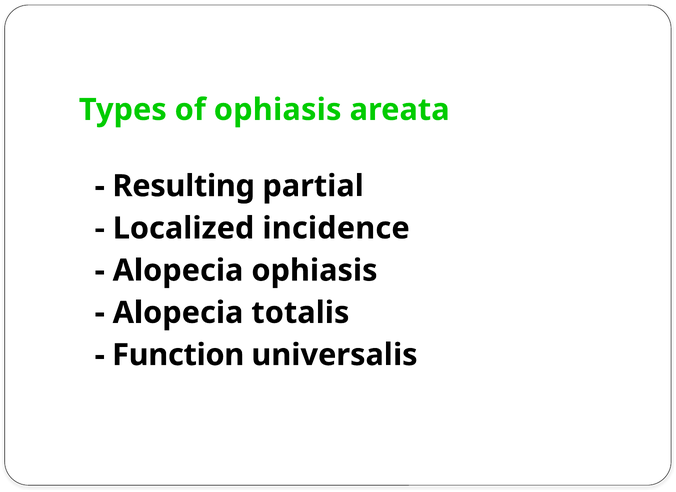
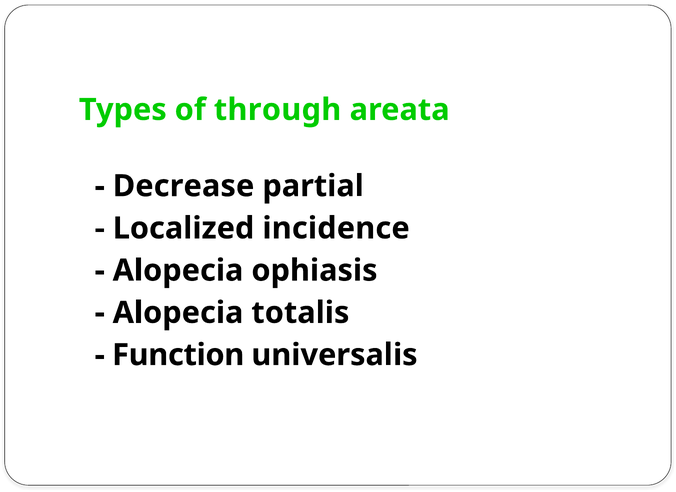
of ophiasis: ophiasis -> through
Resulting: Resulting -> Decrease
